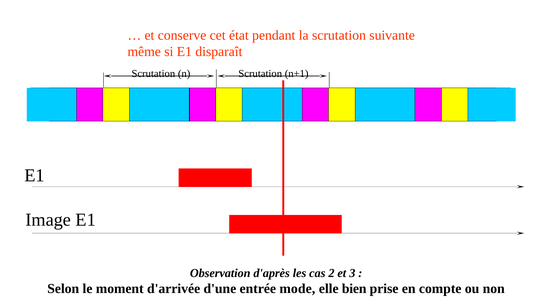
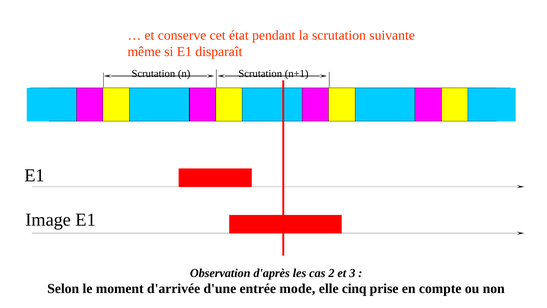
bien: bien -> cinq
